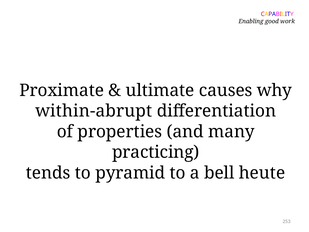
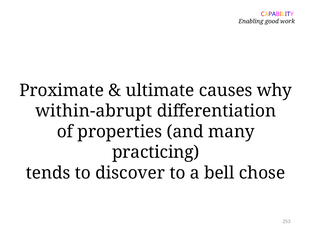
pyramid: pyramid -> discover
heute: heute -> chose
